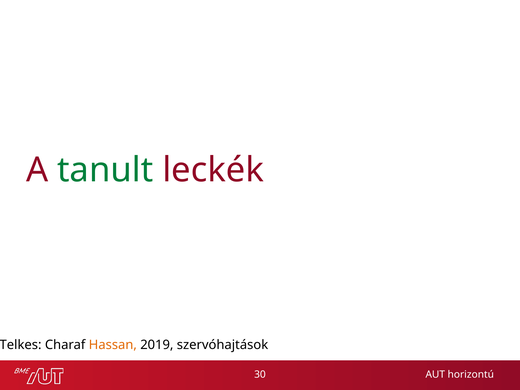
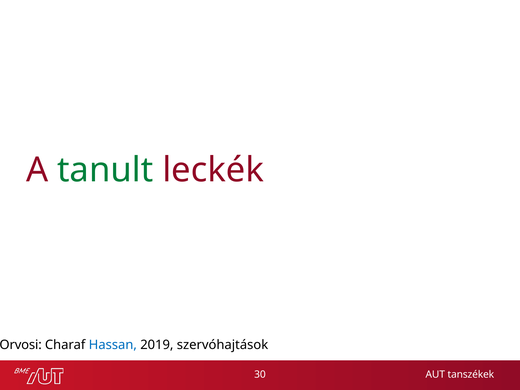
Telkes: Telkes -> Orvosi
Hassan colour: orange -> blue
horizontú: horizontú -> tanszékek
